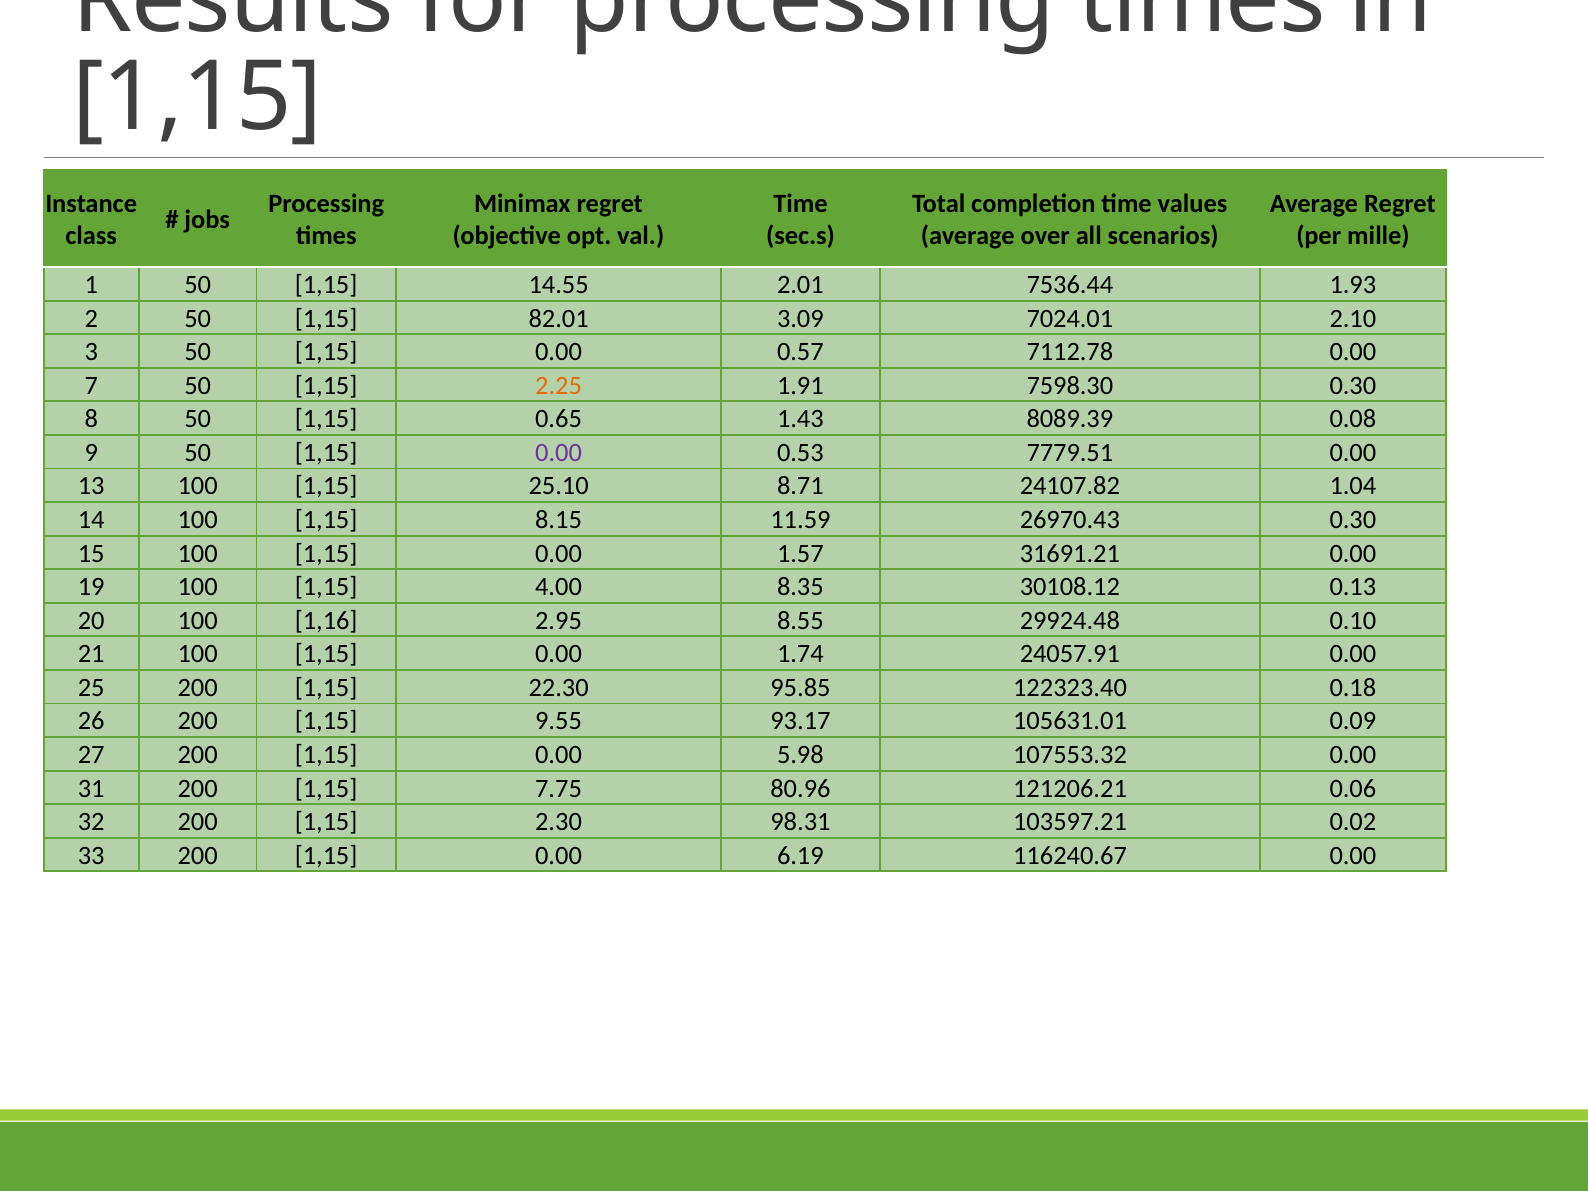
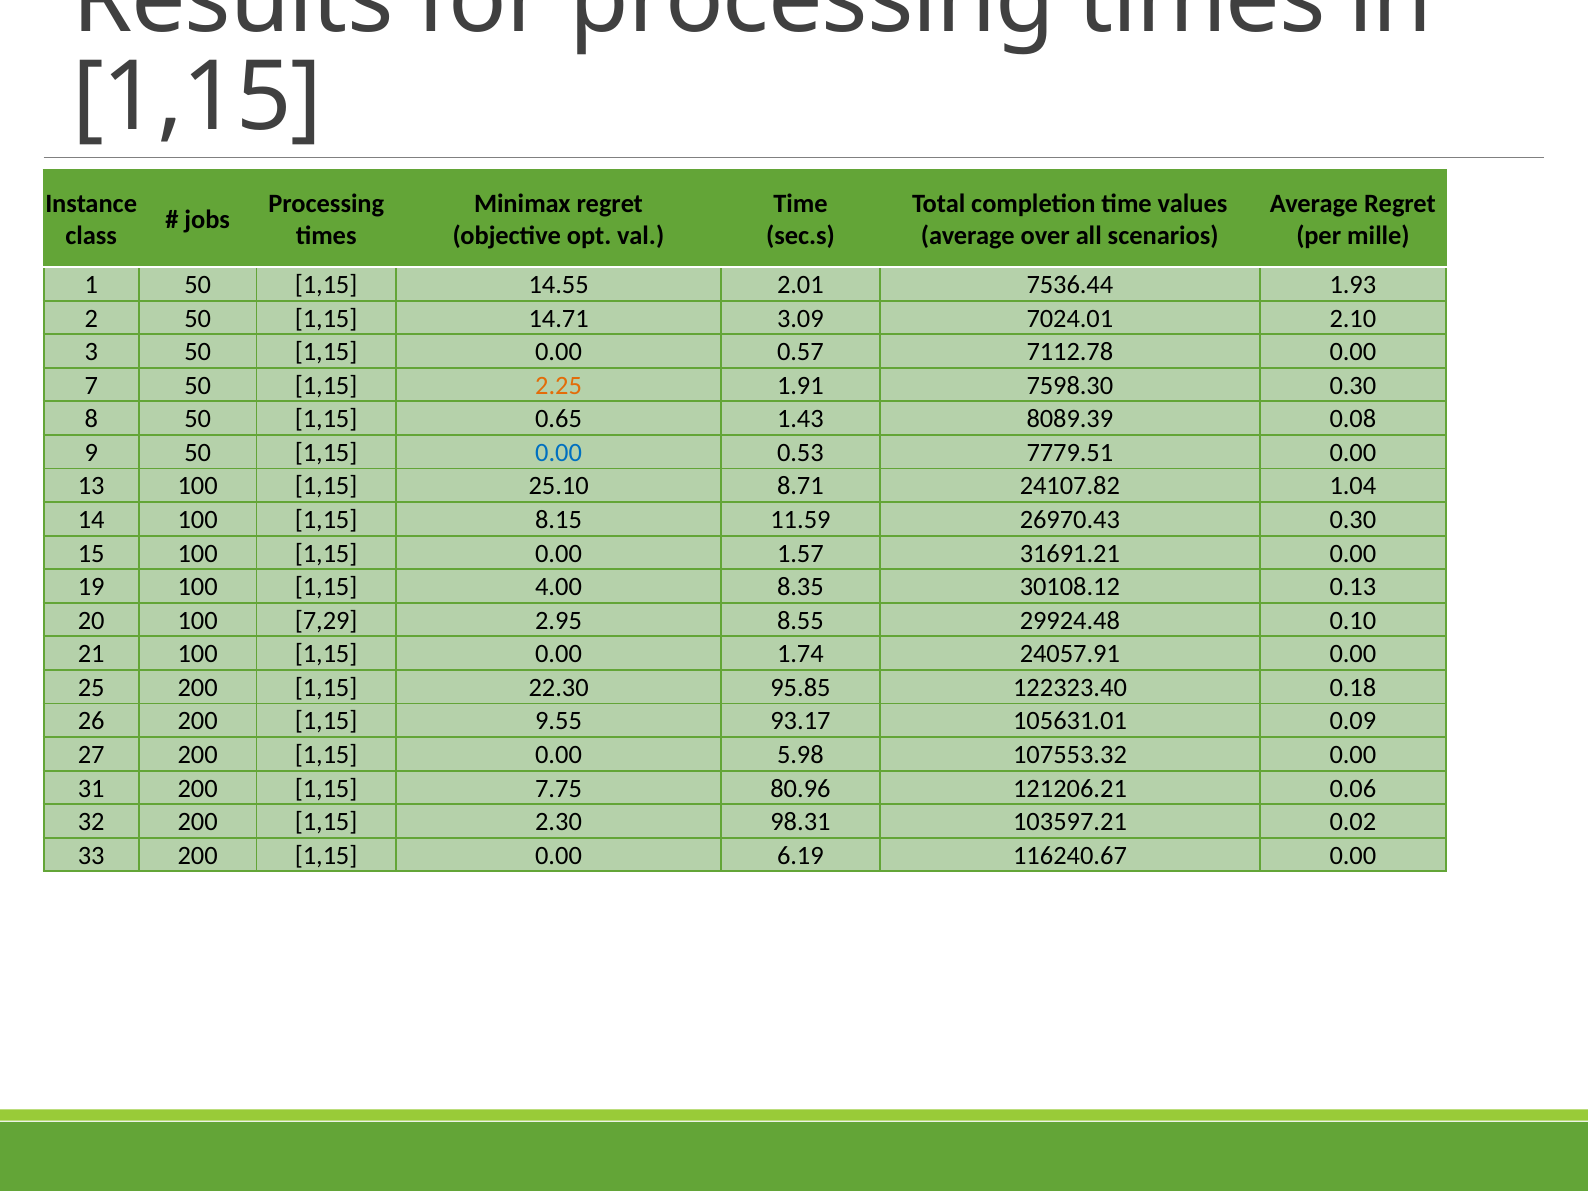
82.01: 82.01 -> 14.71
0.00 at (559, 453) colour: purple -> blue
1,16: 1,16 -> 7,29
